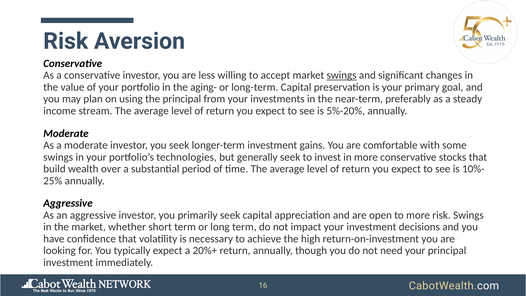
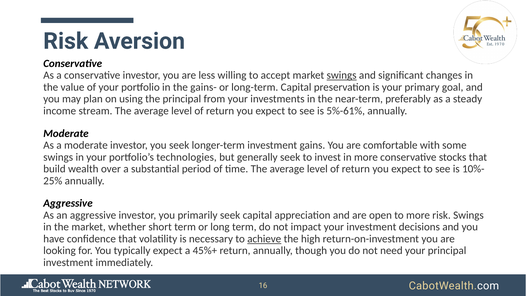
aging-: aging- -> gains-
5%-20%: 5%-20% -> 5%-61%
achieve underline: none -> present
20%+: 20%+ -> 45%+
